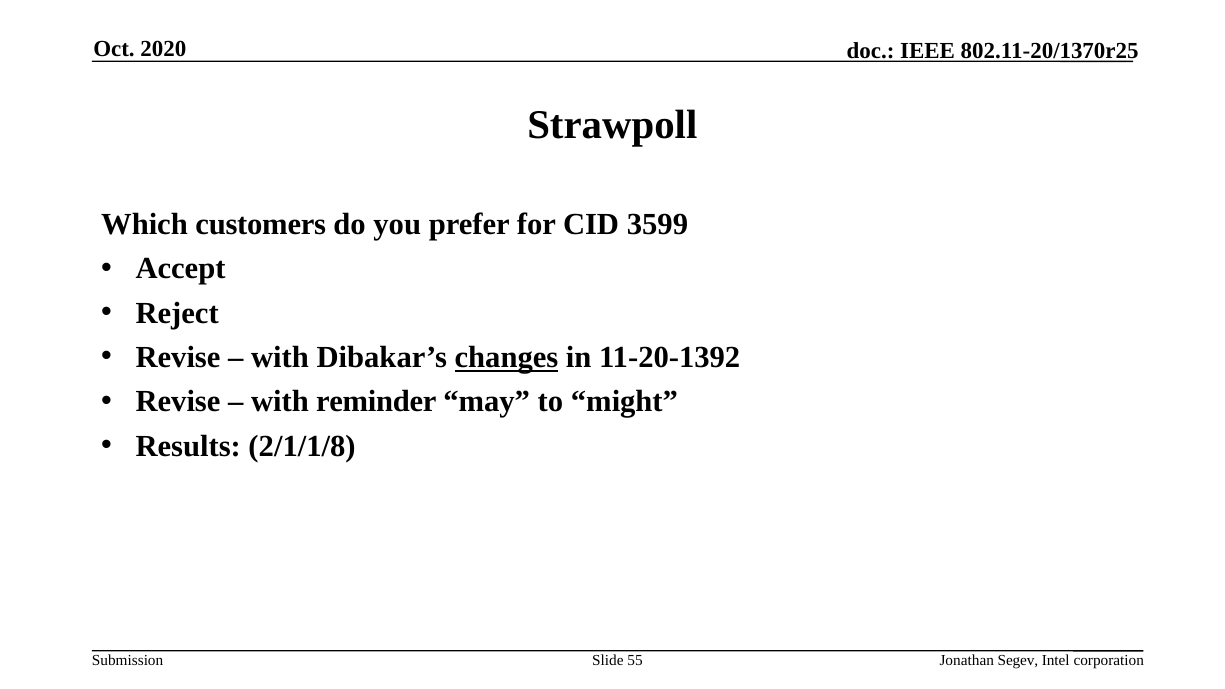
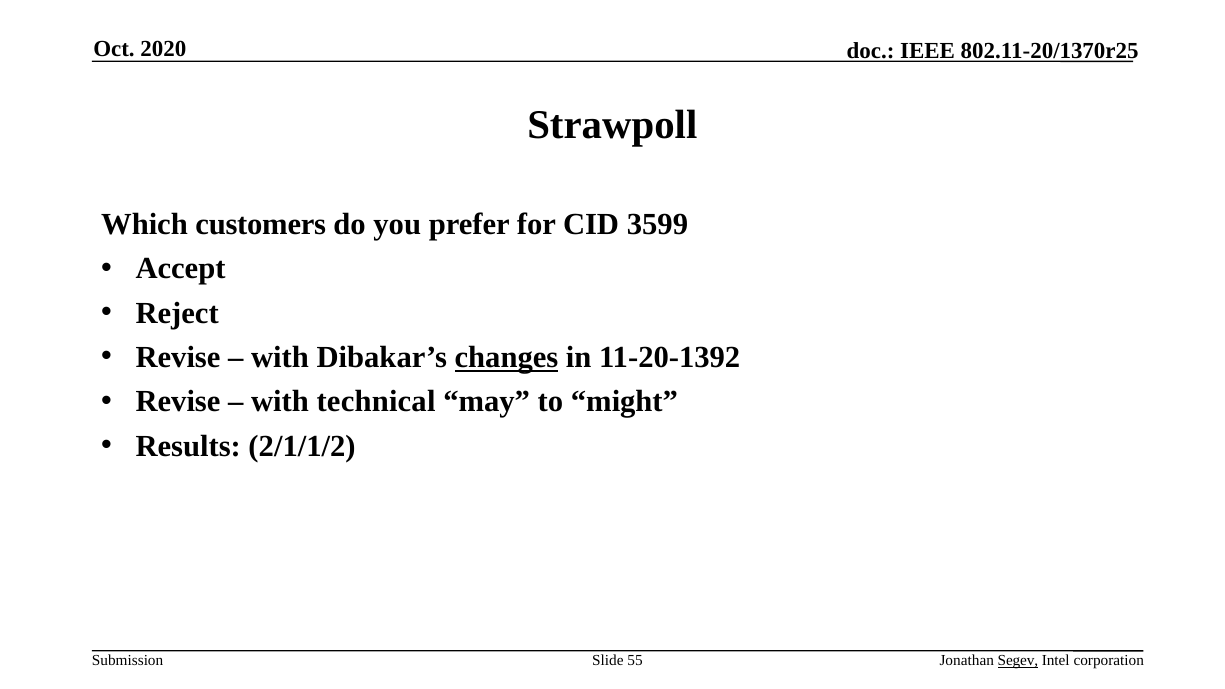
reminder: reminder -> technical
2/1/1/8: 2/1/1/8 -> 2/1/1/2
Segev underline: none -> present
